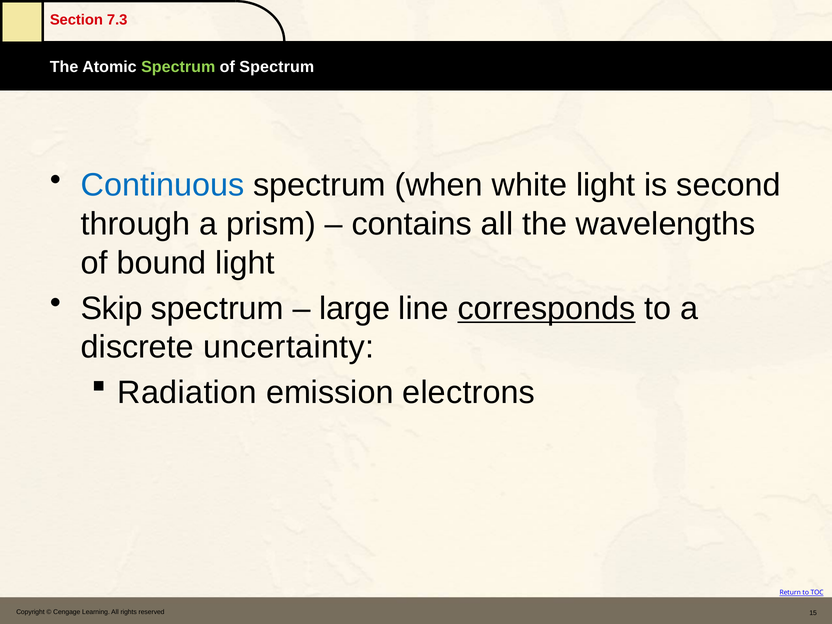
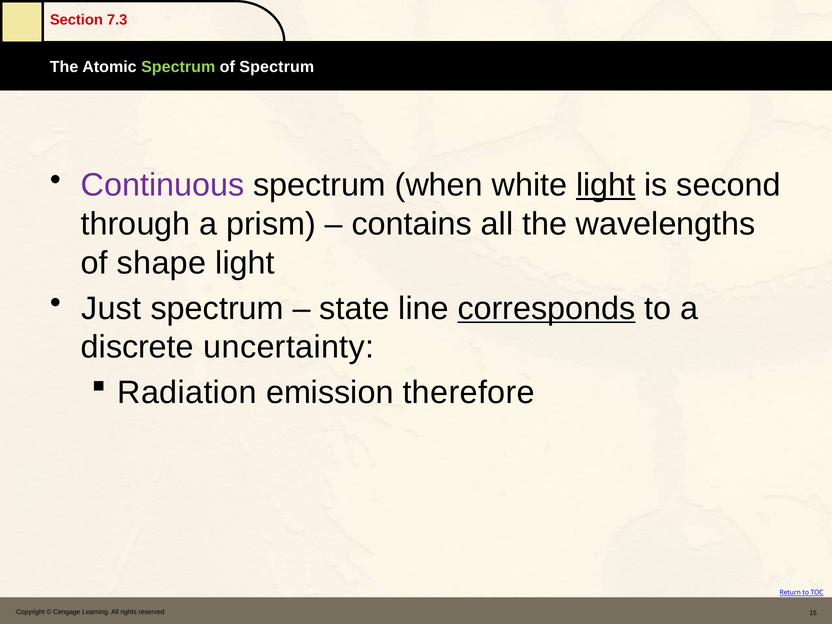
Continuous colour: blue -> purple
light at (606, 185) underline: none -> present
bound: bound -> shape
Skip: Skip -> Just
large: large -> state
electrons: electrons -> therefore
